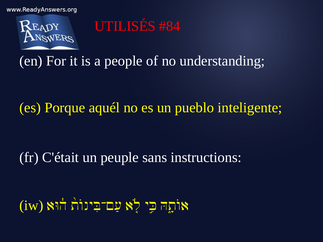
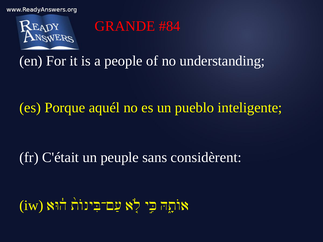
UTILISÉS: UTILISÉS -> GRANDE
instructions: instructions -> considèrent
